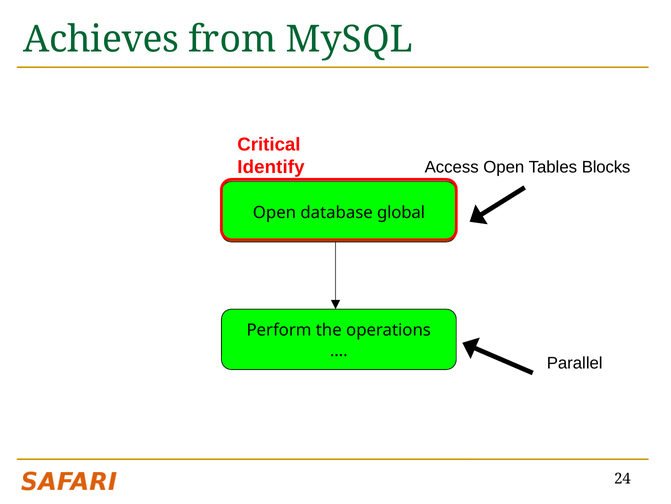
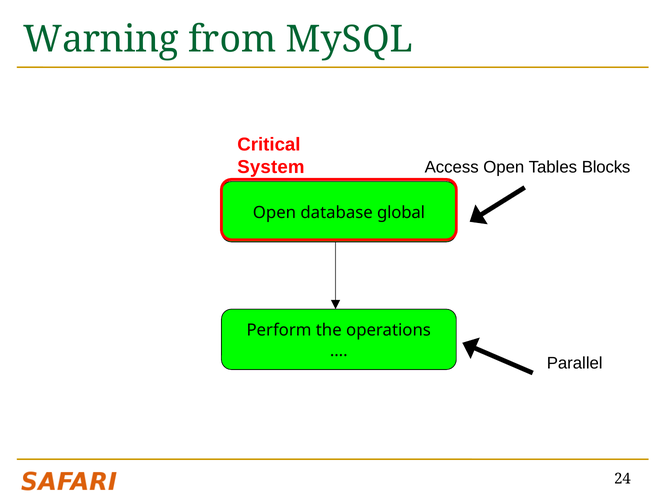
Achieves: Achieves -> Warning
Identify: Identify -> System
